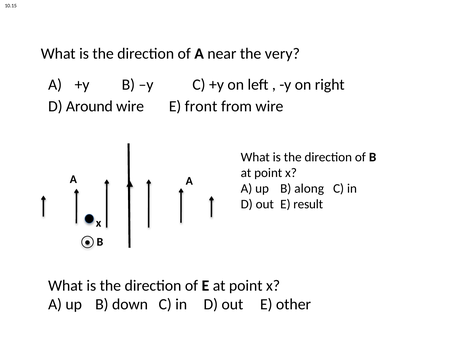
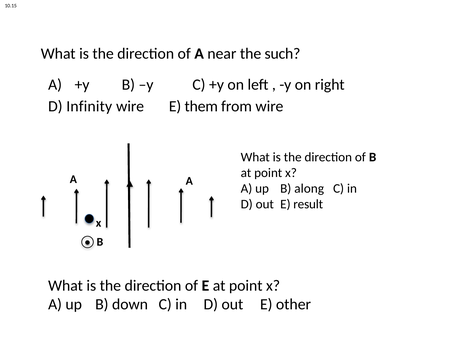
very: very -> such
Around: Around -> Infinity
front: front -> them
